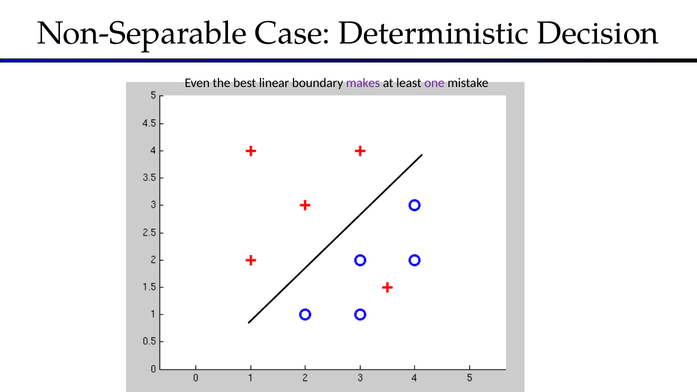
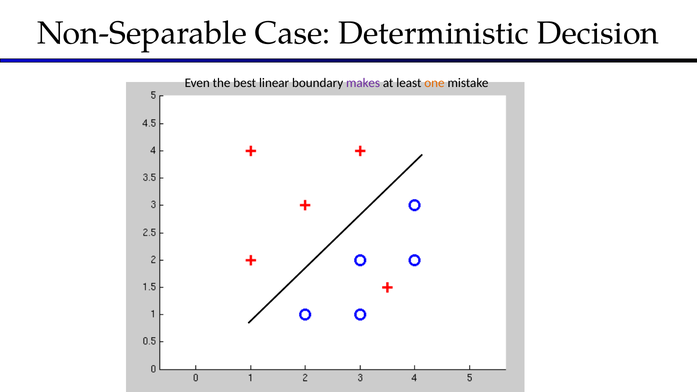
one colour: purple -> orange
